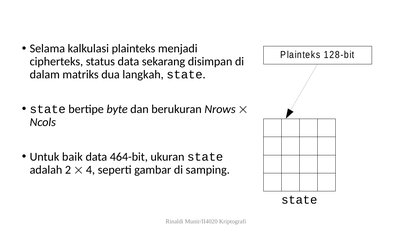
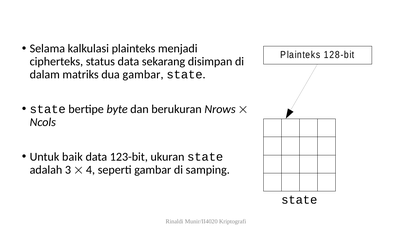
dua langkah: langkah -> gambar
464-bit: 464-bit -> 123-bit
2: 2 -> 3
